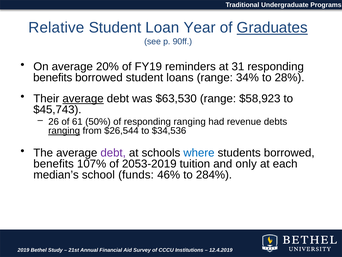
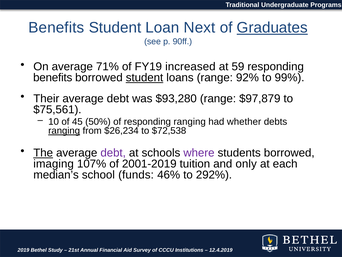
Relative at (56, 28): Relative -> Benefits
Year: Year -> Next
20%: 20% -> 71%
reminders: reminders -> increased
31: 31 -> 59
student at (145, 77) underline: none -> present
34%: 34% -> 92%
28%: 28% -> 99%
average at (83, 98) underline: present -> none
$63,530: $63,530 -> $93,280
$58,923: $58,923 -> $97,879
$45,743: $45,743 -> $75,561
26: 26 -> 10
61: 61 -> 45
revenue: revenue -> whether
$26,544: $26,544 -> $26,234
$34,536: $34,536 -> $72,538
The underline: none -> present
where colour: blue -> purple
benefits at (54, 164): benefits -> imaging
2053-2019: 2053-2019 -> 2001-2019
284%: 284% -> 292%
